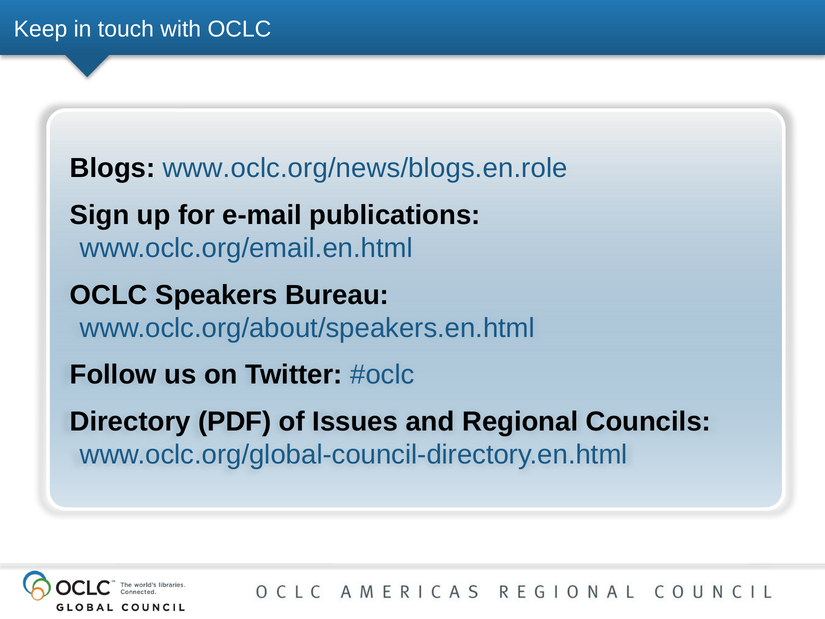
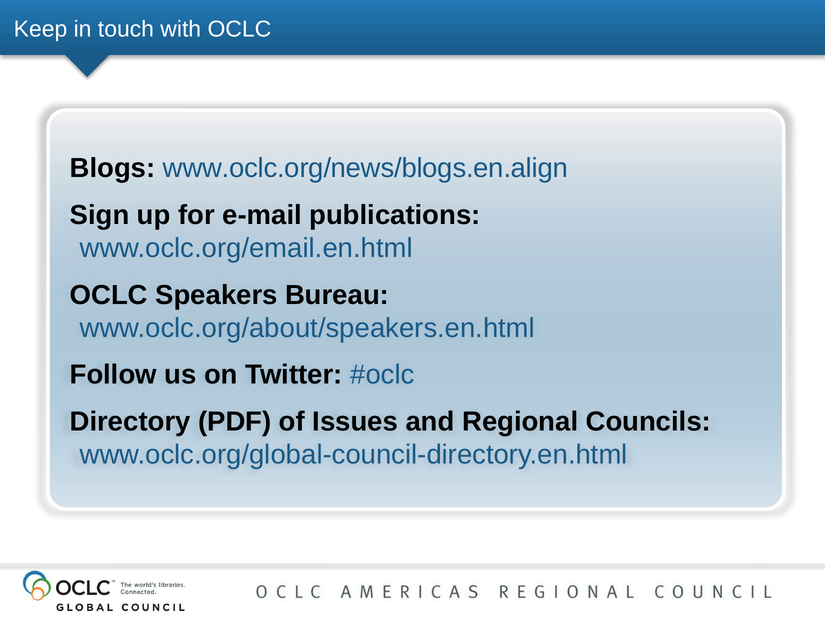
www.oclc.org/news/blogs.en.role: www.oclc.org/news/blogs.en.role -> www.oclc.org/news/blogs.en.align
